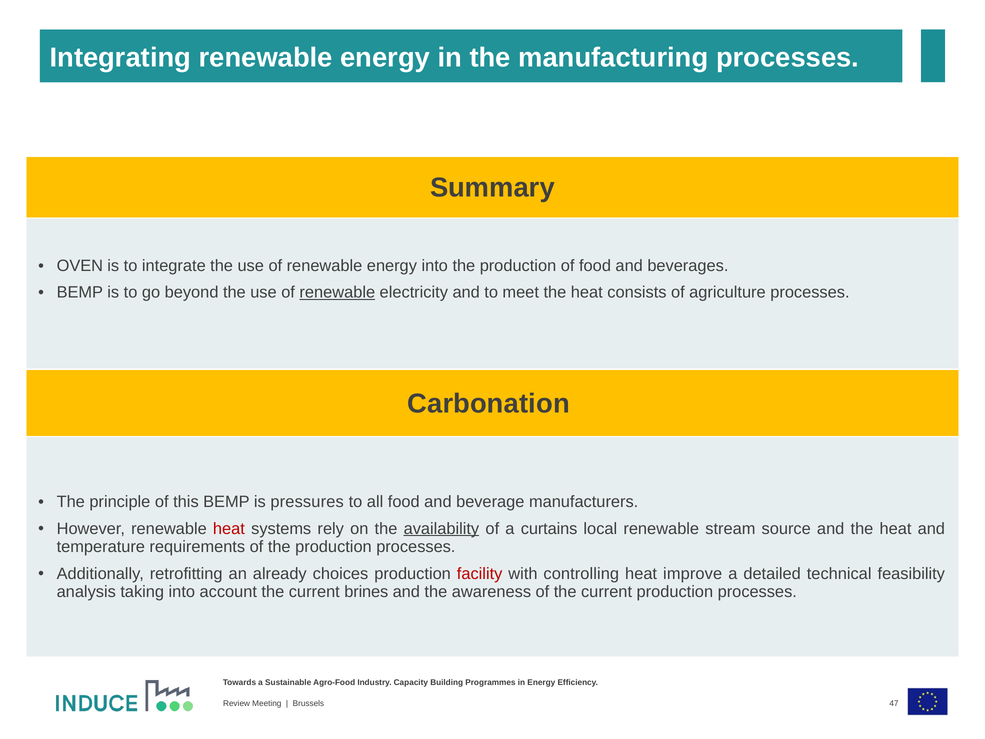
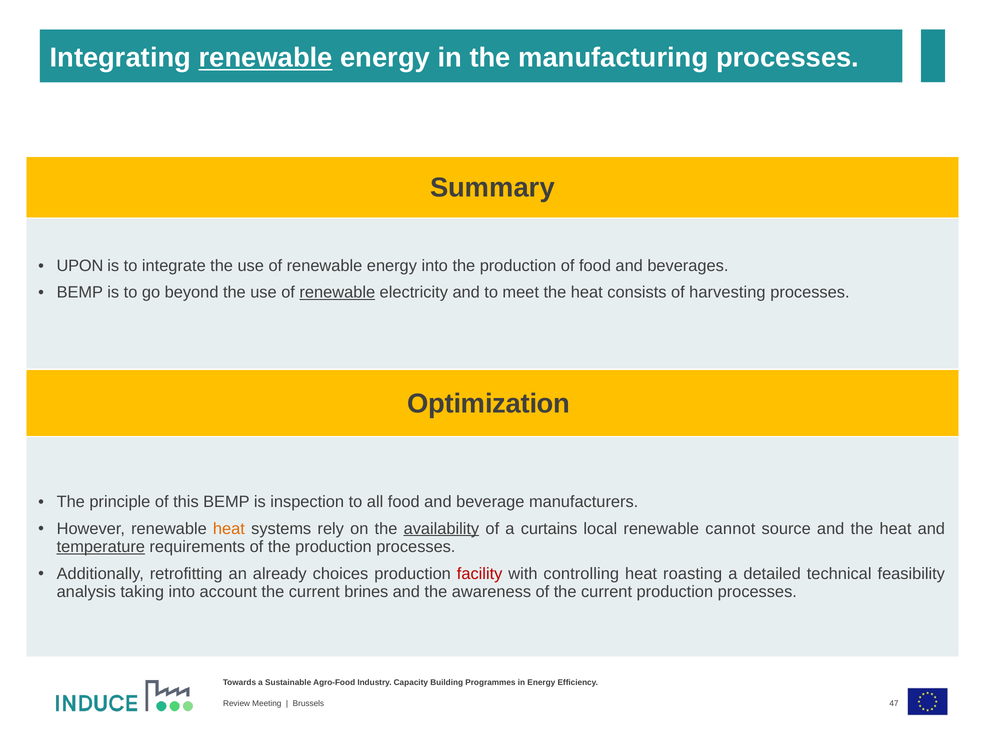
renewable at (266, 58) underline: none -> present
OVEN: OVEN -> UPON
agriculture: agriculture -> harvesting
Carbonation: Carbonation -> Optimization
pressures: pressures -> inspection
heat at (229, 528) colour: red -> orange
stream: stream -> cannot
temperature underline: none -> present
improve: improve -> roasting
